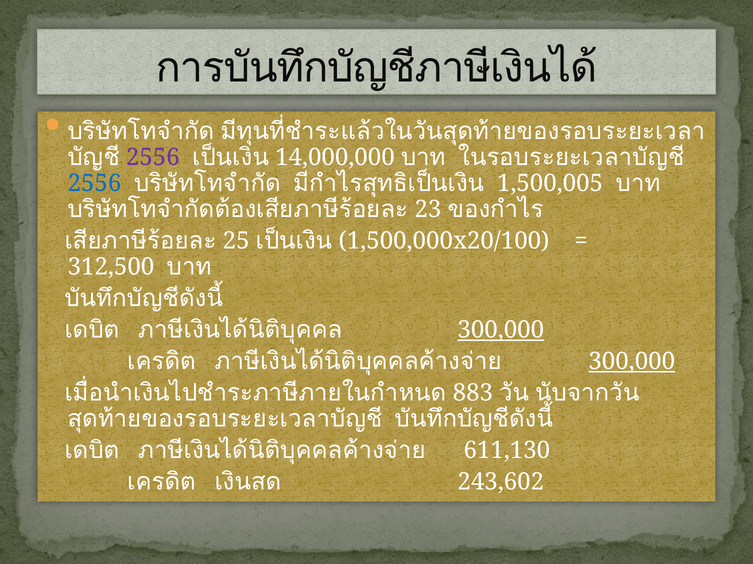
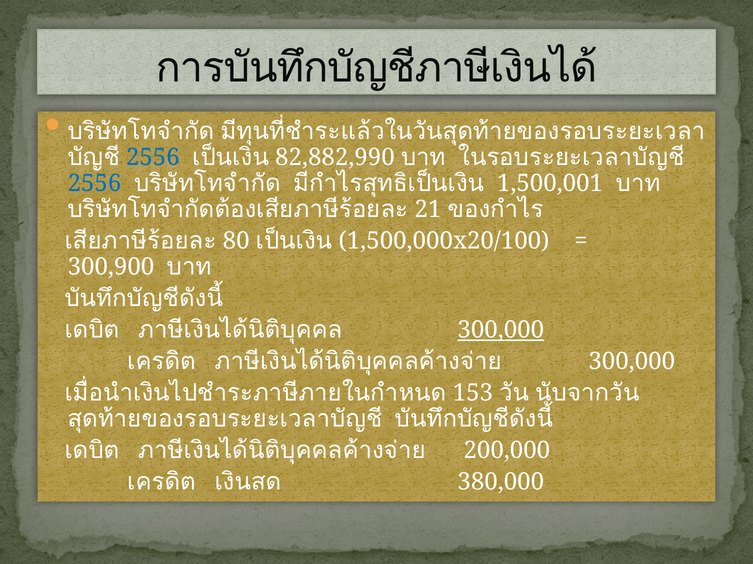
2556 at (153, 158) colour: purple -> blue
14,000,000: 14,000,000 -> 82,882,990
1,500,005: 1,500,005 -> 1,500,001
23: 23 -> 21
25: 25 -> 80
312,500: 312,500 -> 300,900
300,000 at (632, 362) underline: present -> none
883: 883 -> 153
611,130: 611,130 -> 200,000
243,602: 243,602 -> 380,000
